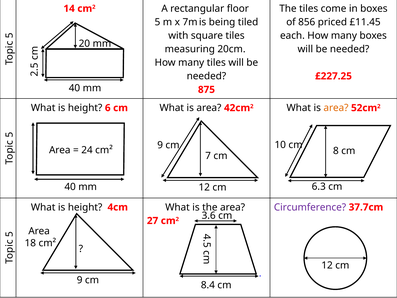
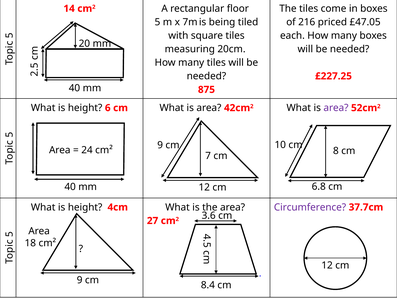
856: 856 -> 216
£11.45: £11.45 -> £47.05
area at (336, 108) colour: orange -> purple
6.3: 6.3 -> 6.8
